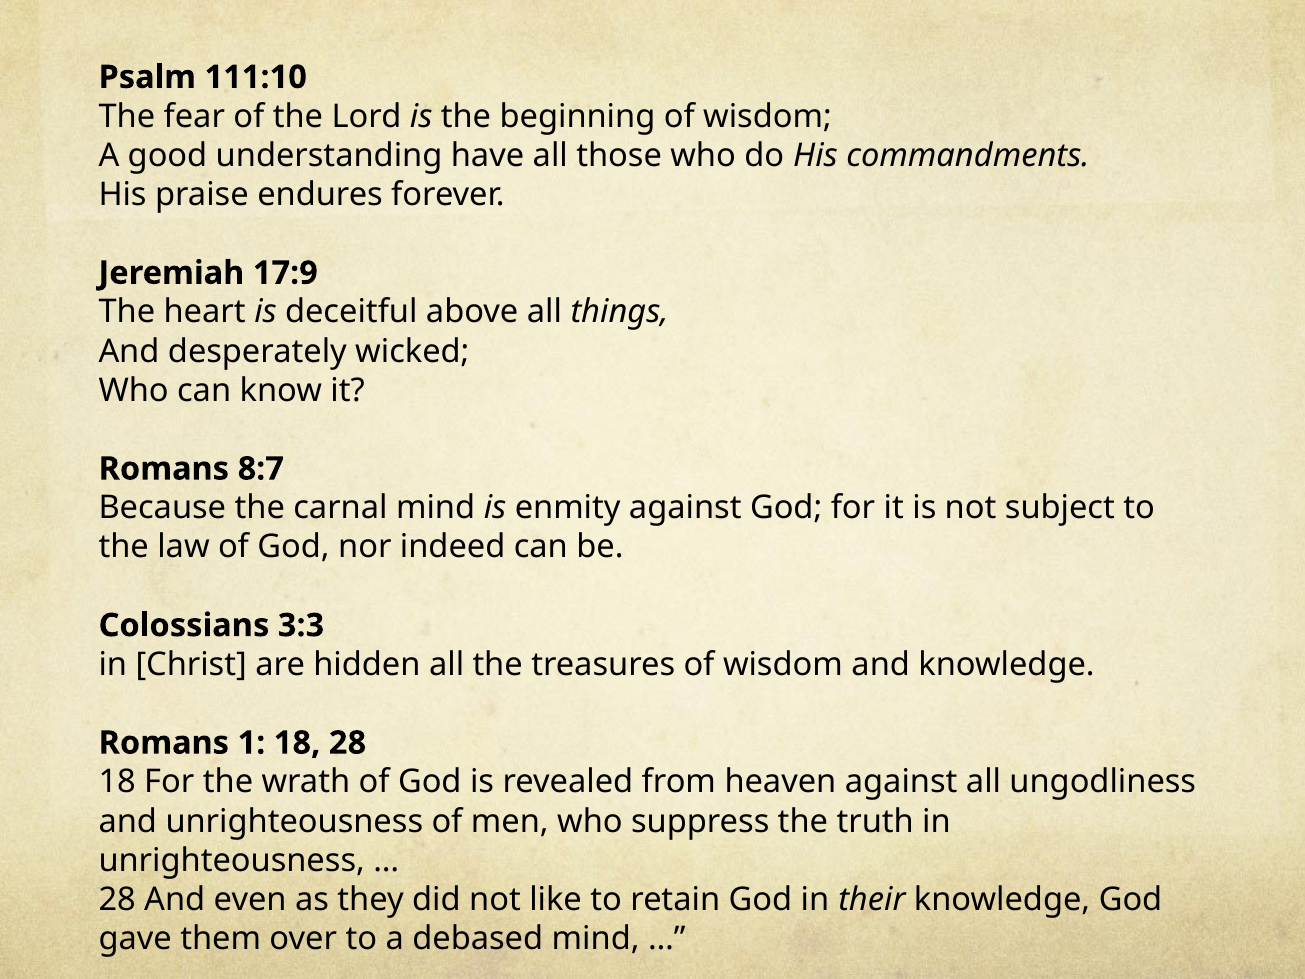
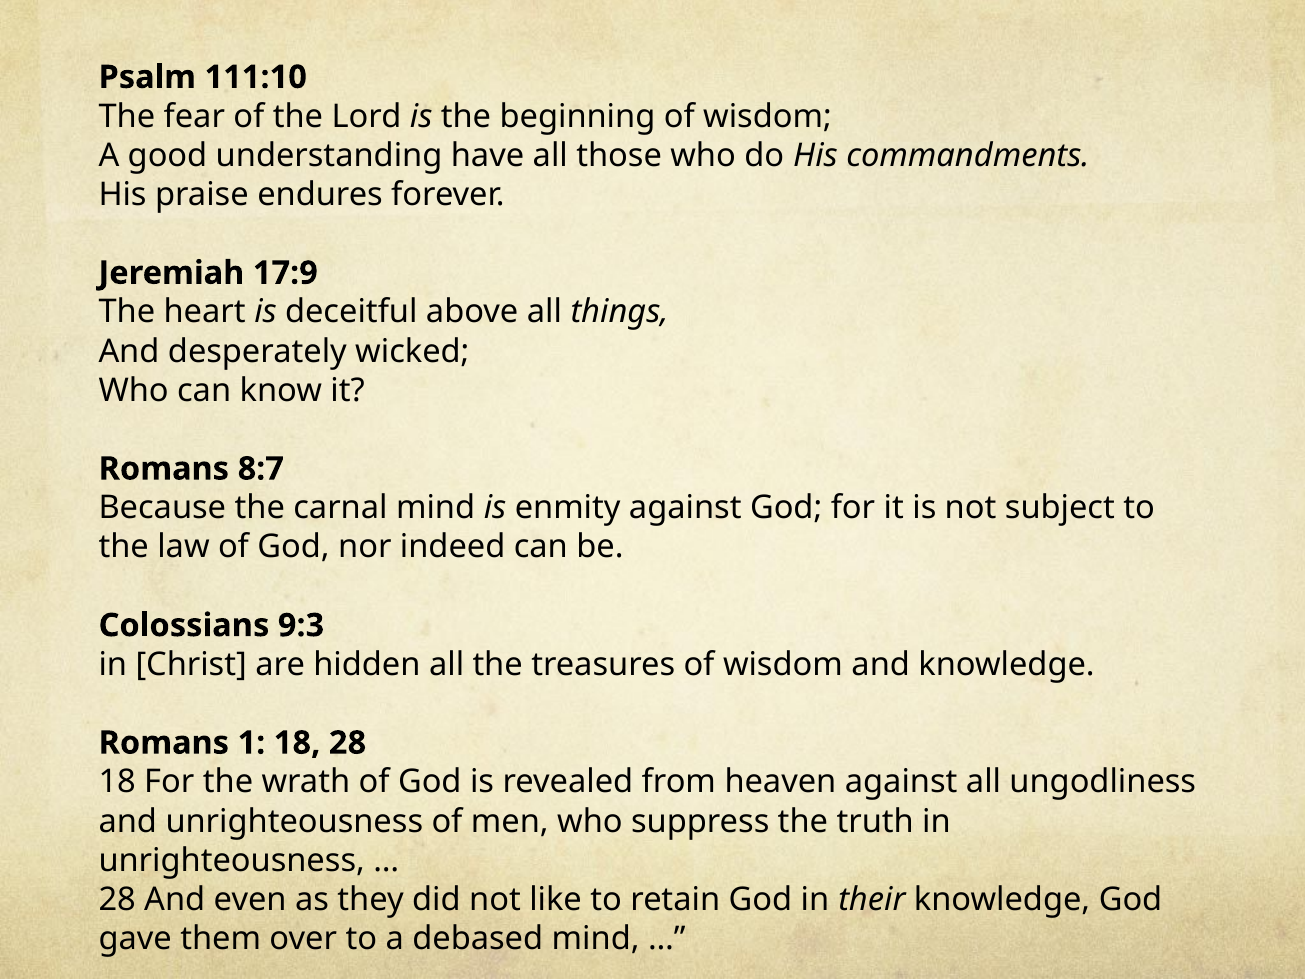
3:3: 3:3 -> 9:3
